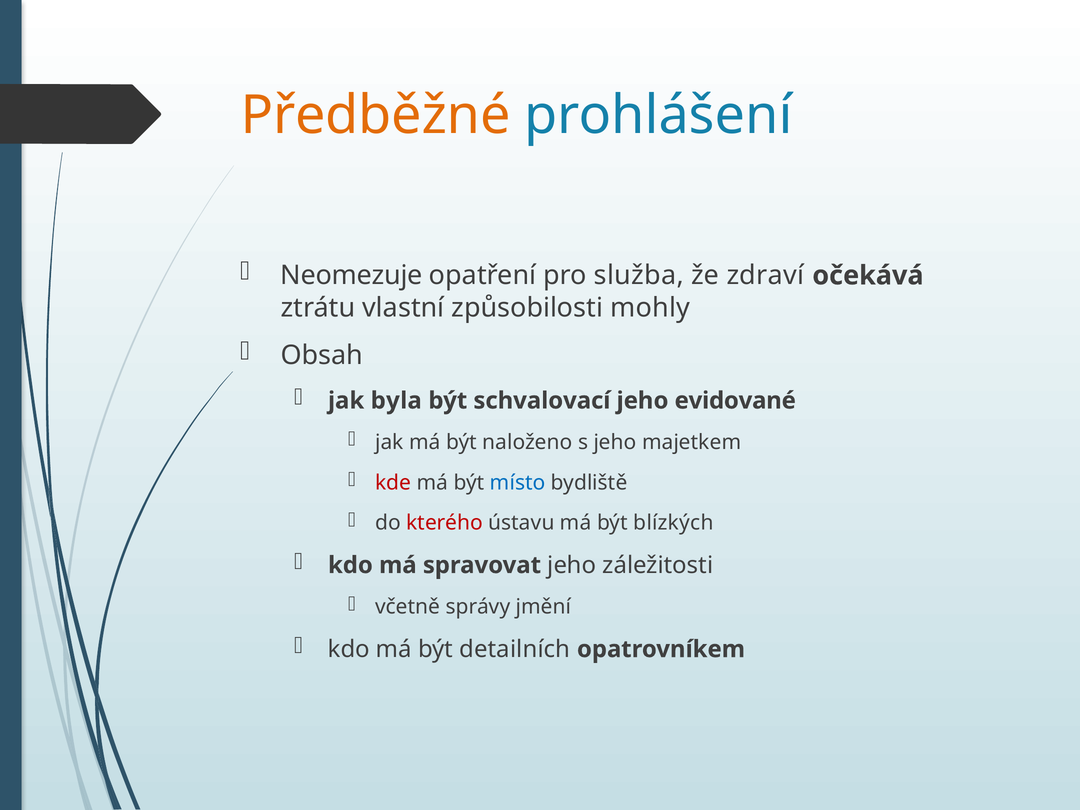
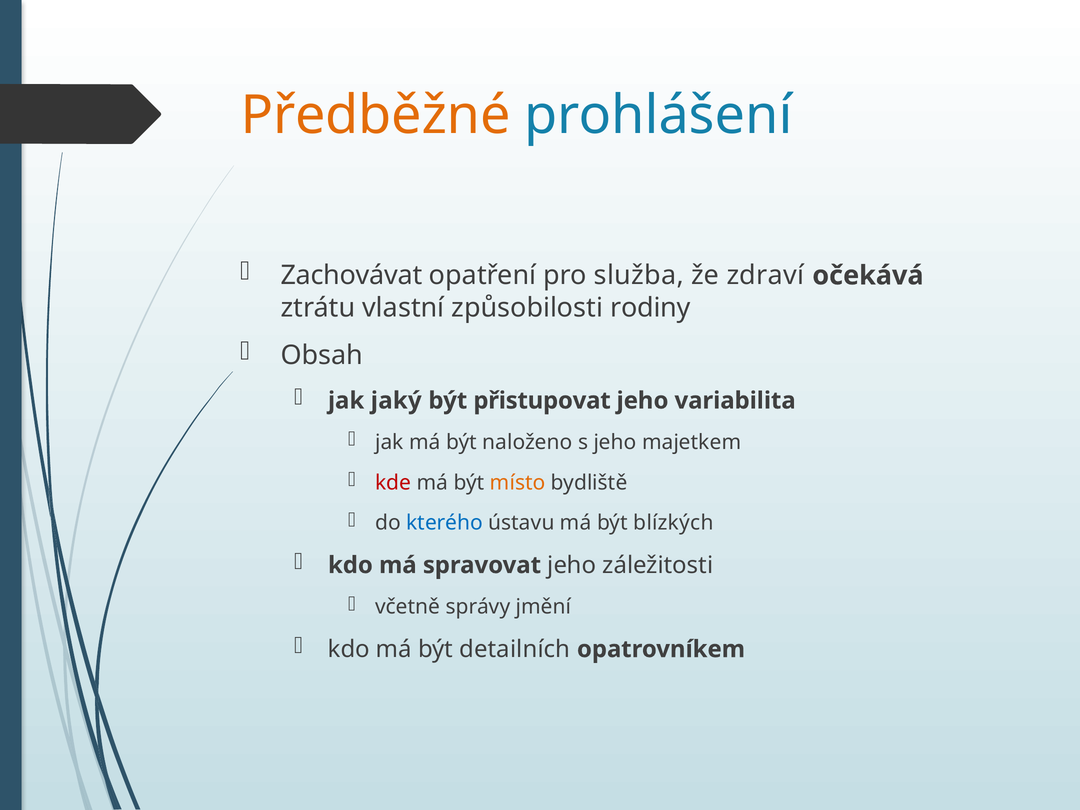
Neomezuje: Neomezuje -> Zachovávat
mohly: mohly -> rodiny
byla: byla -> jaký
schvalovací: schvalovací -> přistupovat
evidované: evidované -> variabilita
místo colour: blue -> orange
kterého colour: red -> blue
